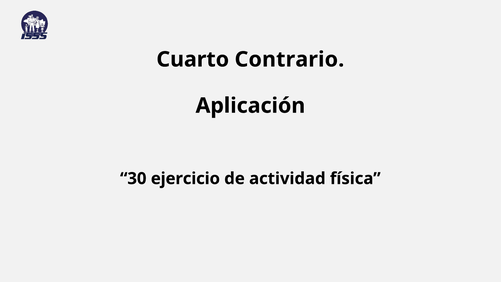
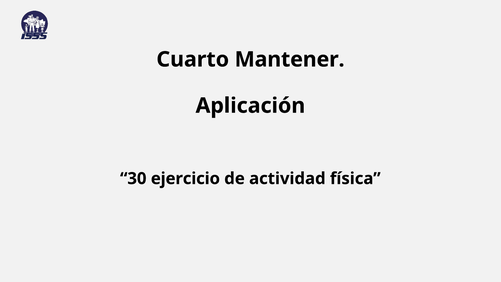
Contrario: Contrario -> Mantener
